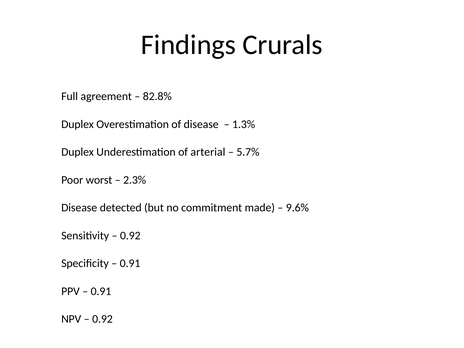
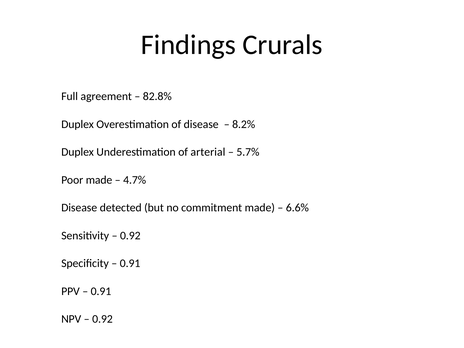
1.3%: 1.3% -> 8.2%
Poor worst: worst -> made
2.3%: 2.3% -> 4.7%
9.6%: 9.6% -> 6.6%
